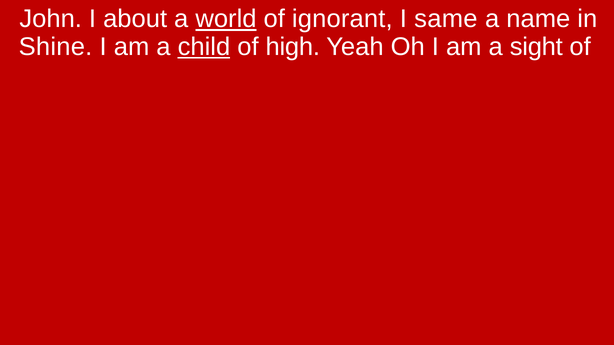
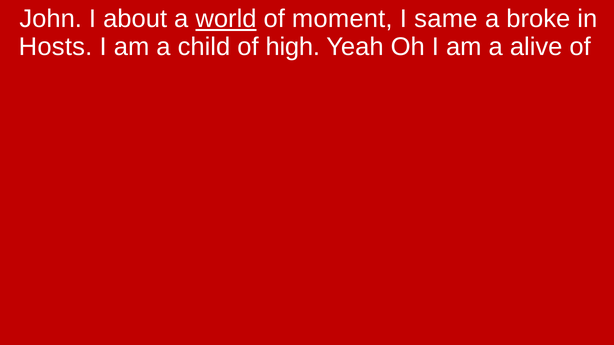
ignorant: ignorant -> moment
name: name -> broke
Shine: Shine -> Hosts
child underline: present -> none
sight: sight -> alive
